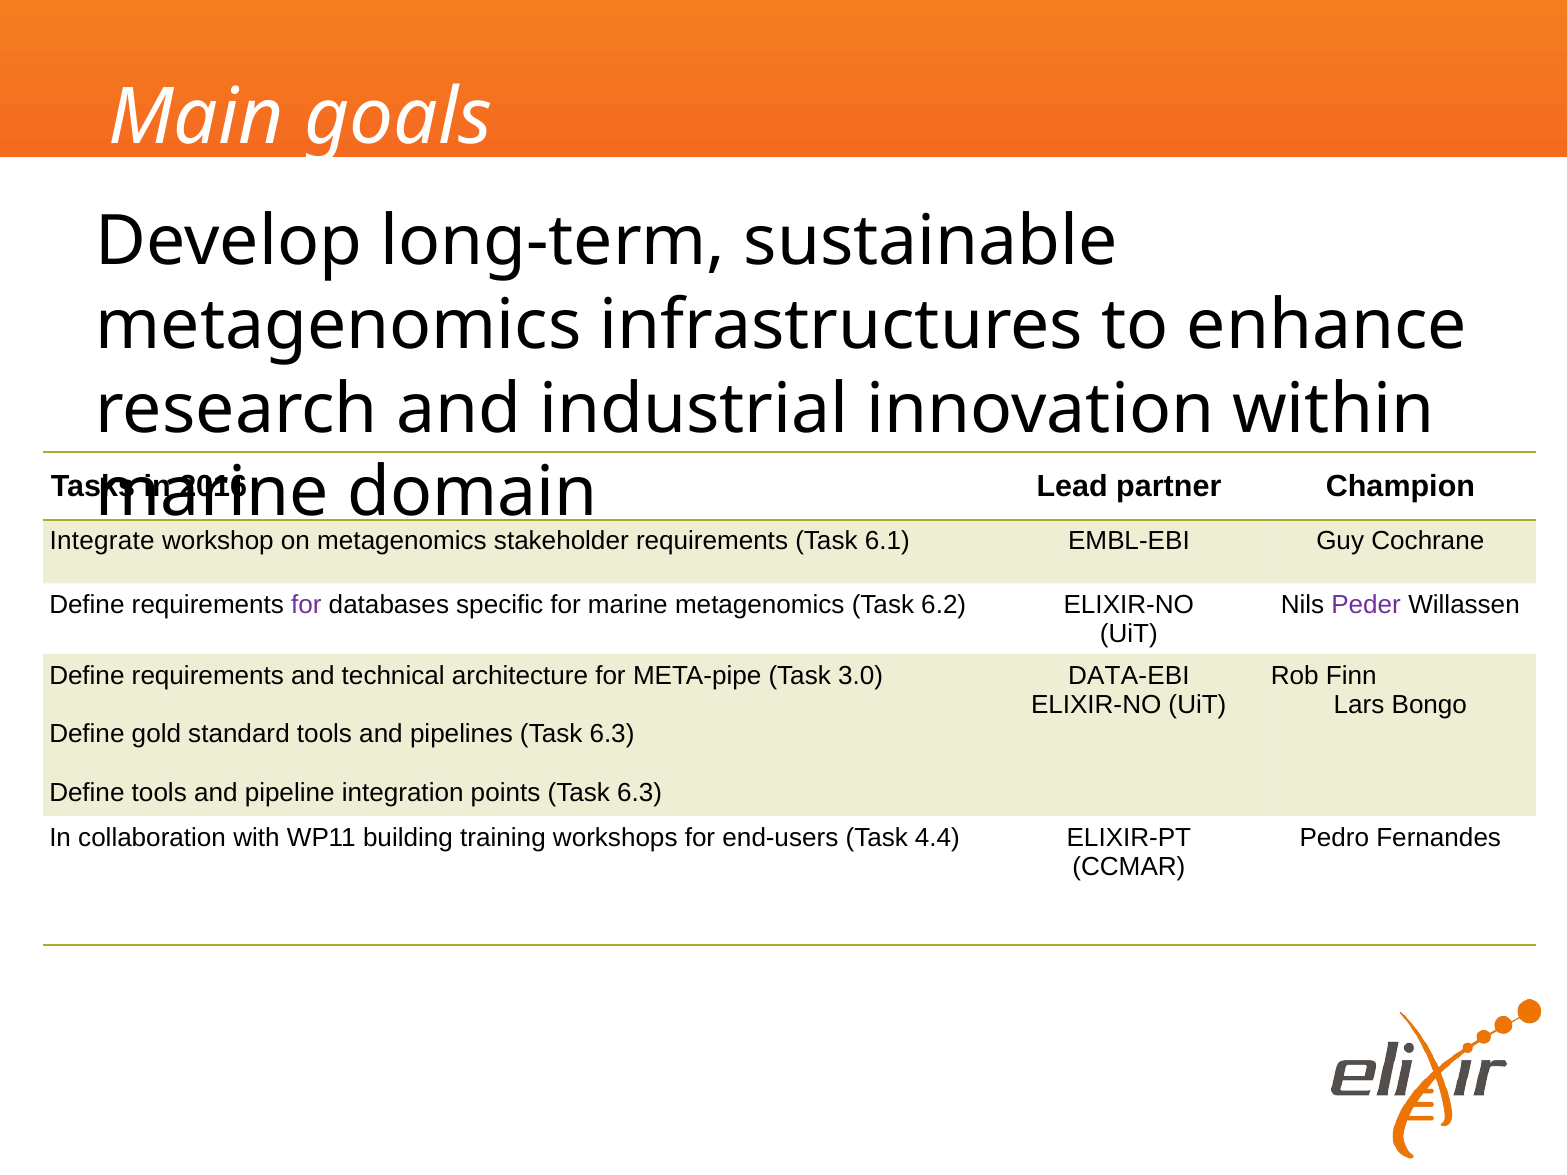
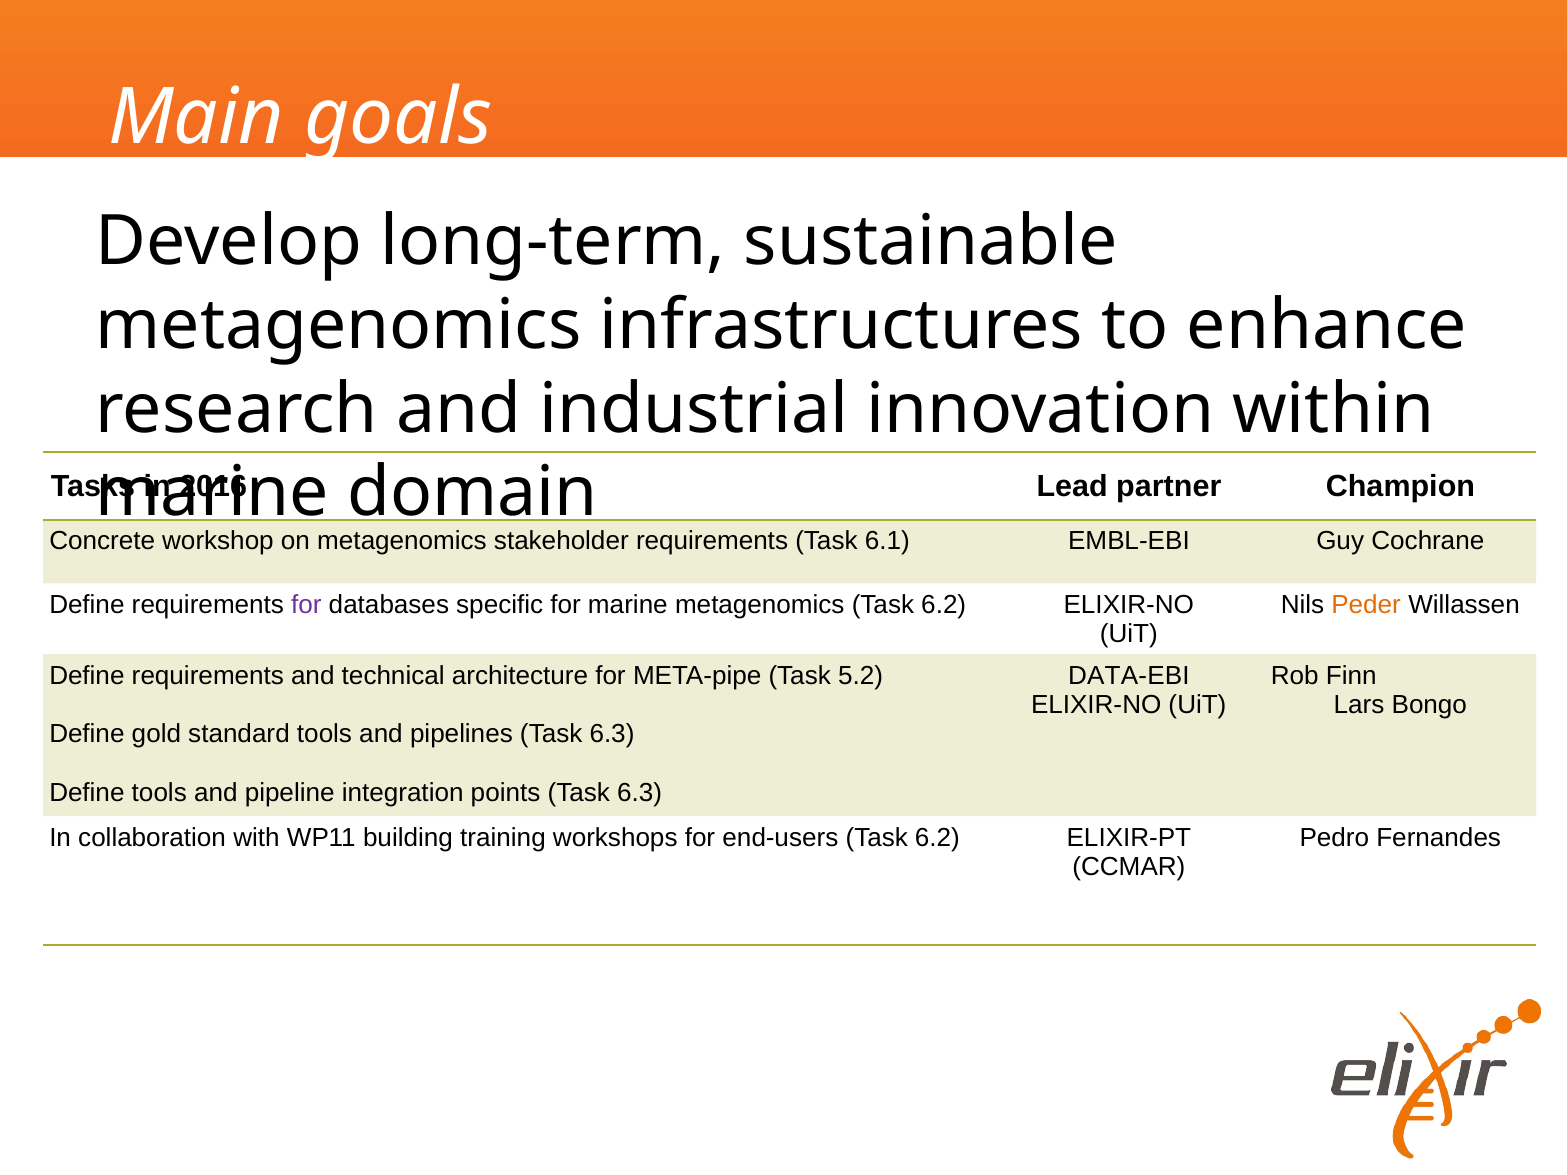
Integrate: Integrate -> Concrete
Peder colour: purple -> orange
3.0: 3.0 -> 5.2
end-users Task 4.4: 4.4 -> 6.2
